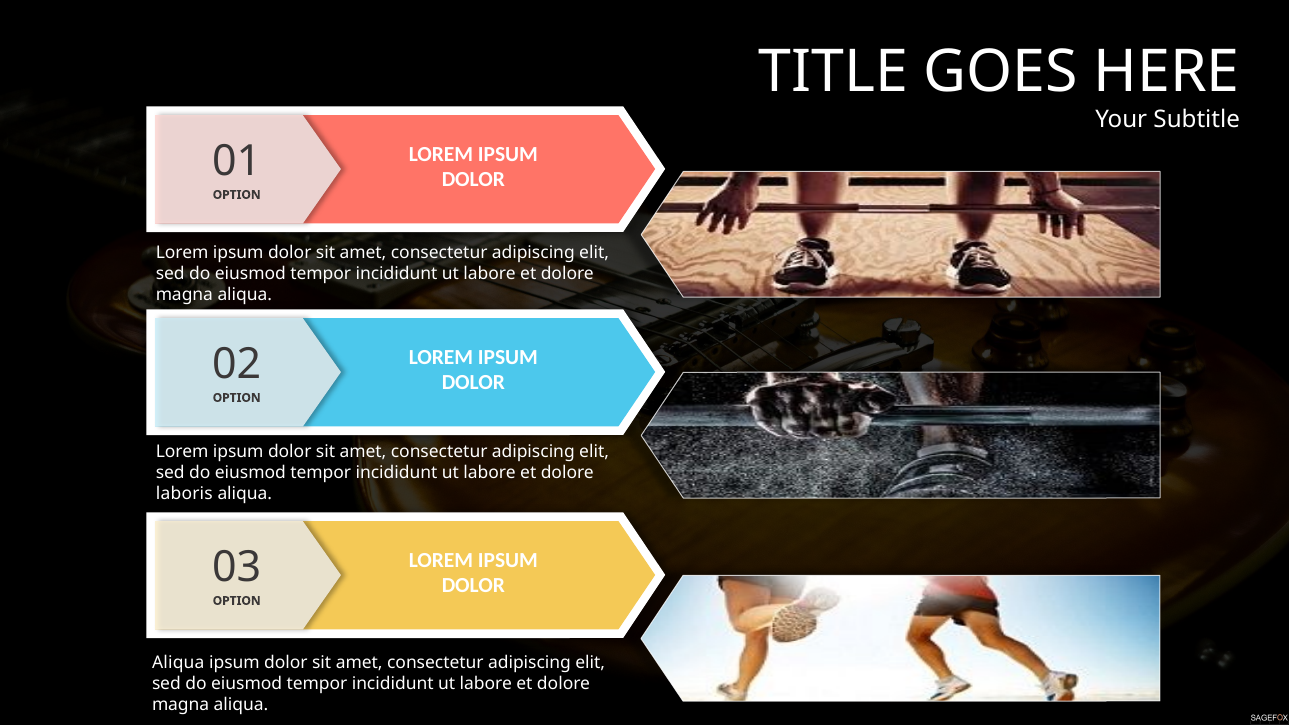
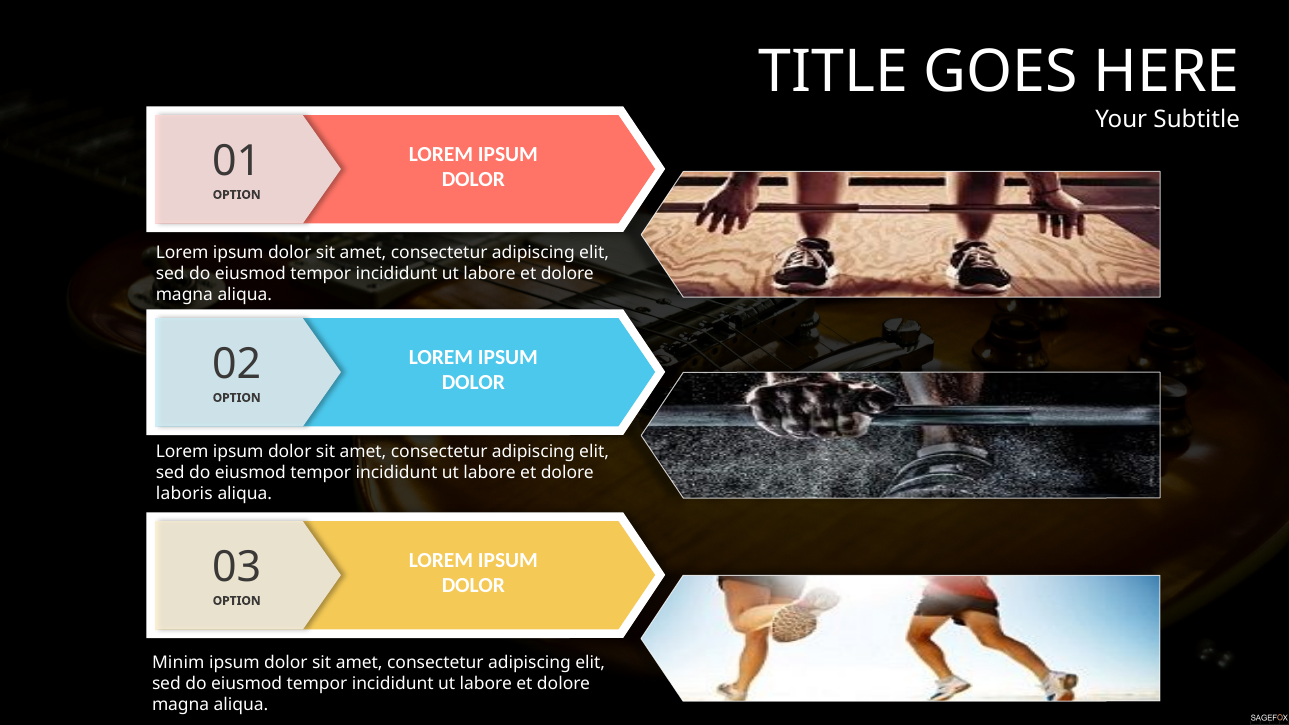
Aliqua at (178, 663): Aliqua -> Minim
